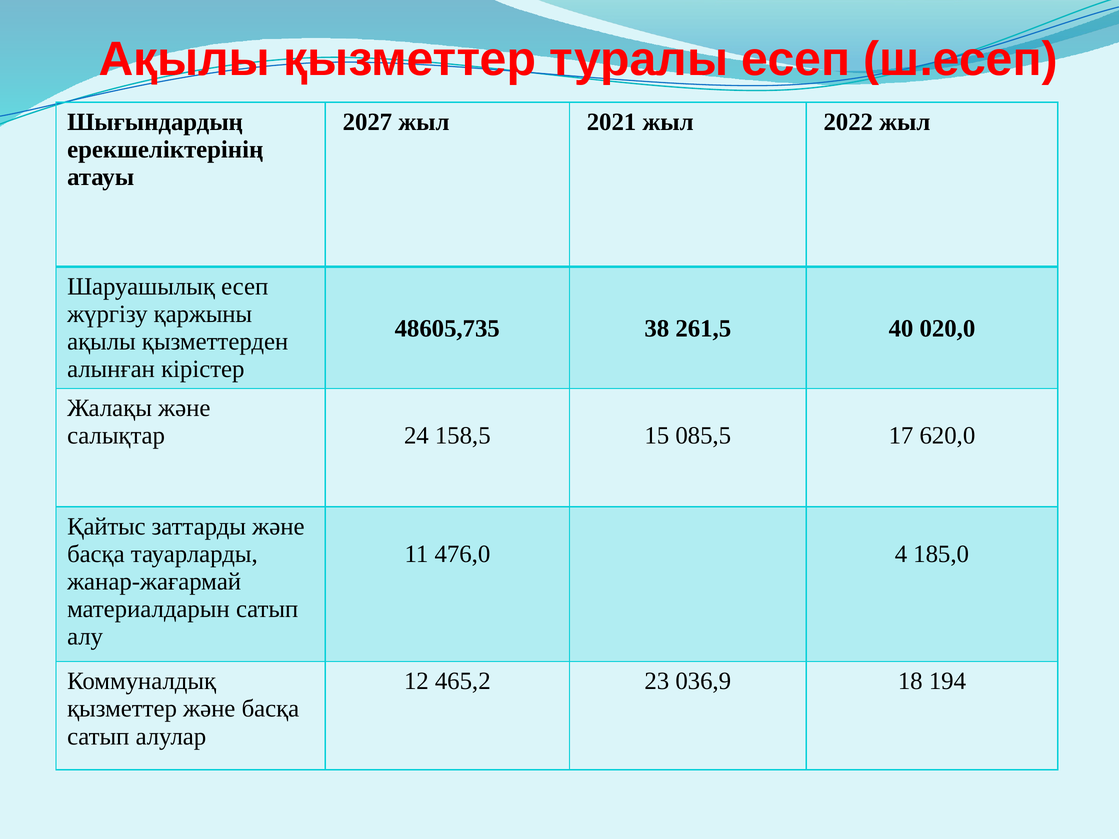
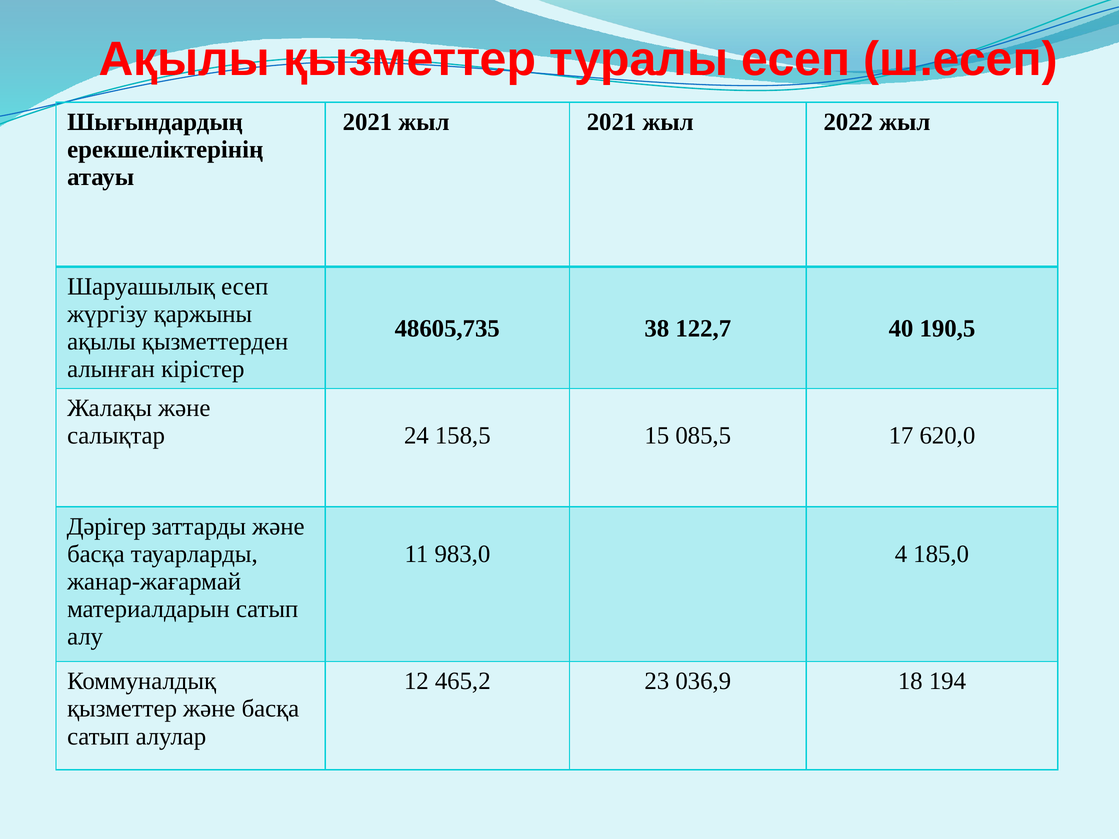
2027 at (367, 122): 2027 -> 2021
261,5: 261,5 -> 122,7
020,0: 020,0 -> 190,5
Қайтыс: Қайтыс -> Дәрігер
476,0: 476,0 -> 983,0
